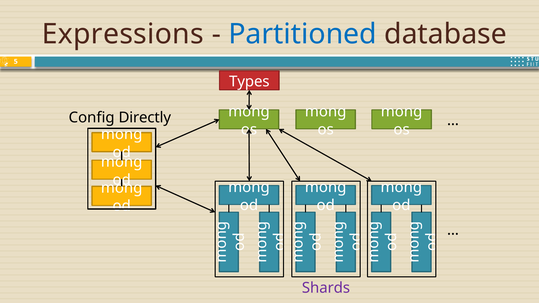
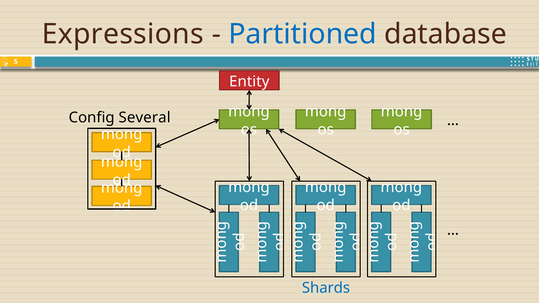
Types: Types -> Entity
Directly: Directly -> Several
Shards colour: purple -> blue
